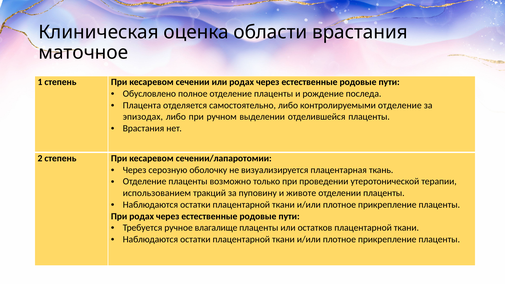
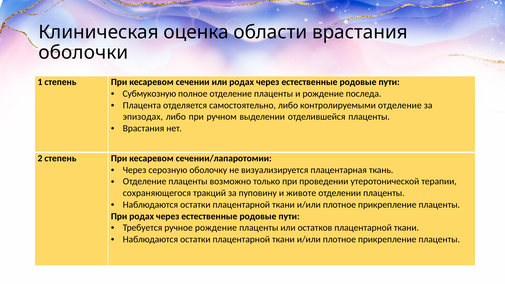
маточное: маточное -> оболочки
Обусловлено: Обусловлено -> Субмукозную
использованием: использованием -> сохраняющегося
ручное влагалище: влагалище -> рождение
